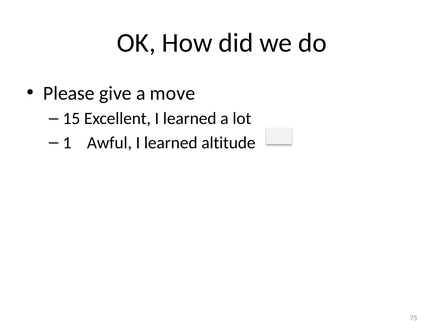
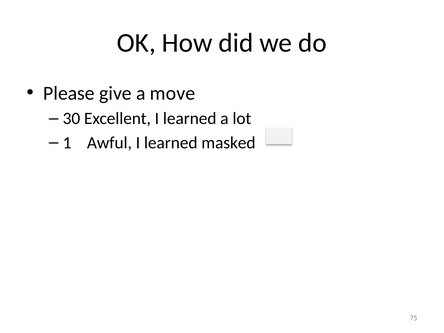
15: 15 -> 30
altitude: altitude -> masked
